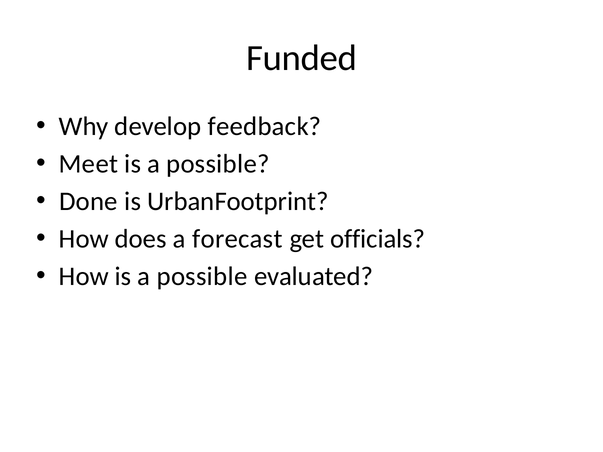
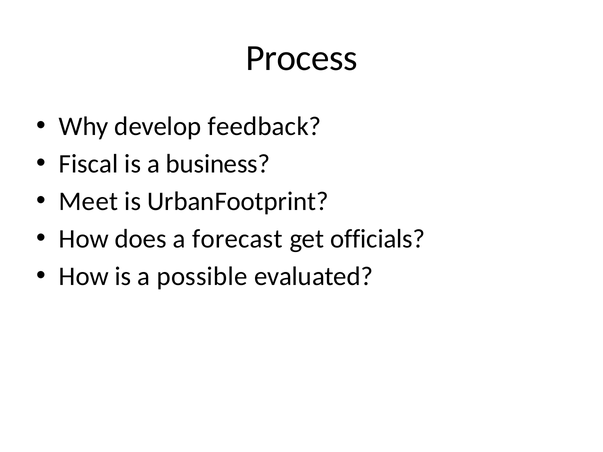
Funded: Funded -> Process
Meet: Meet -> Fiscal
possible at (218, 164): possible -> business
Done: Done -> Meet
